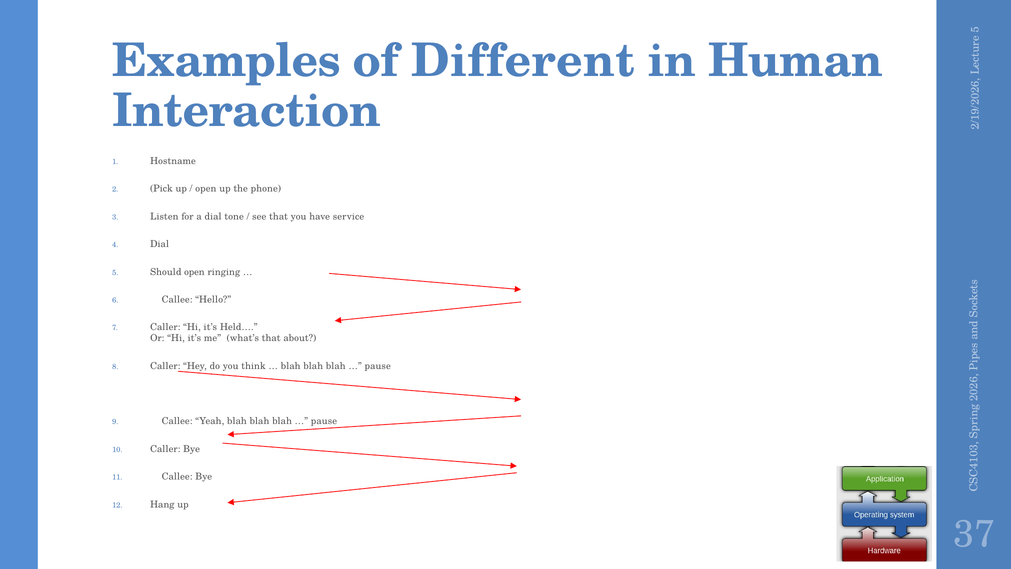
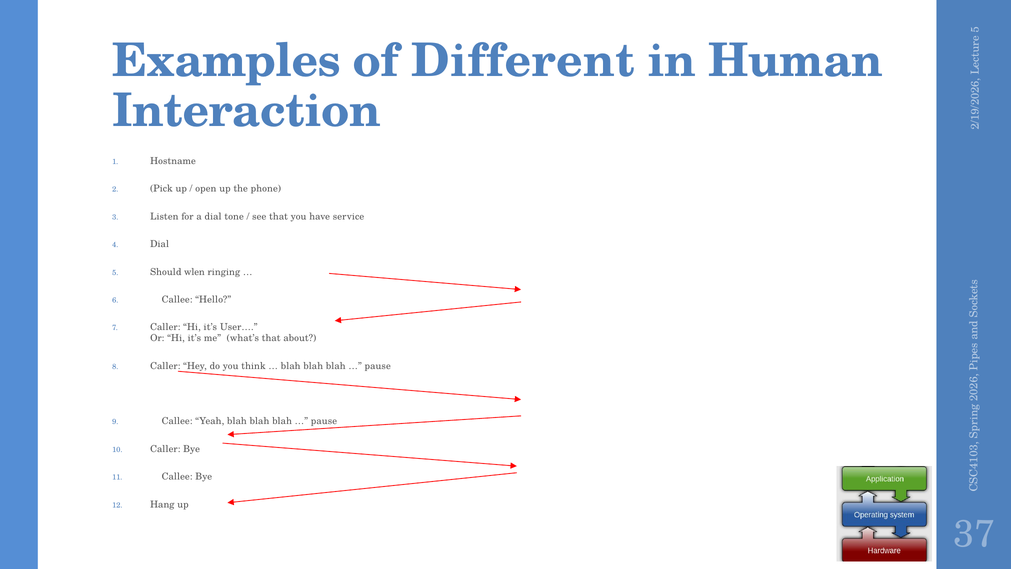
Should open: open -> wlen
Held…: Held… -> User…
